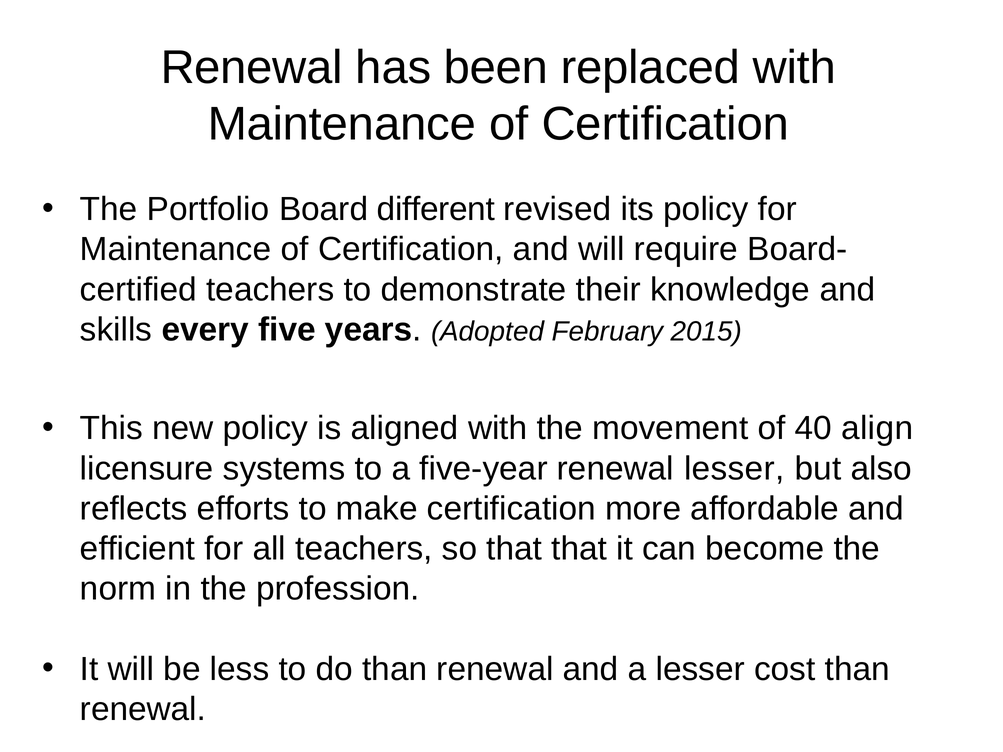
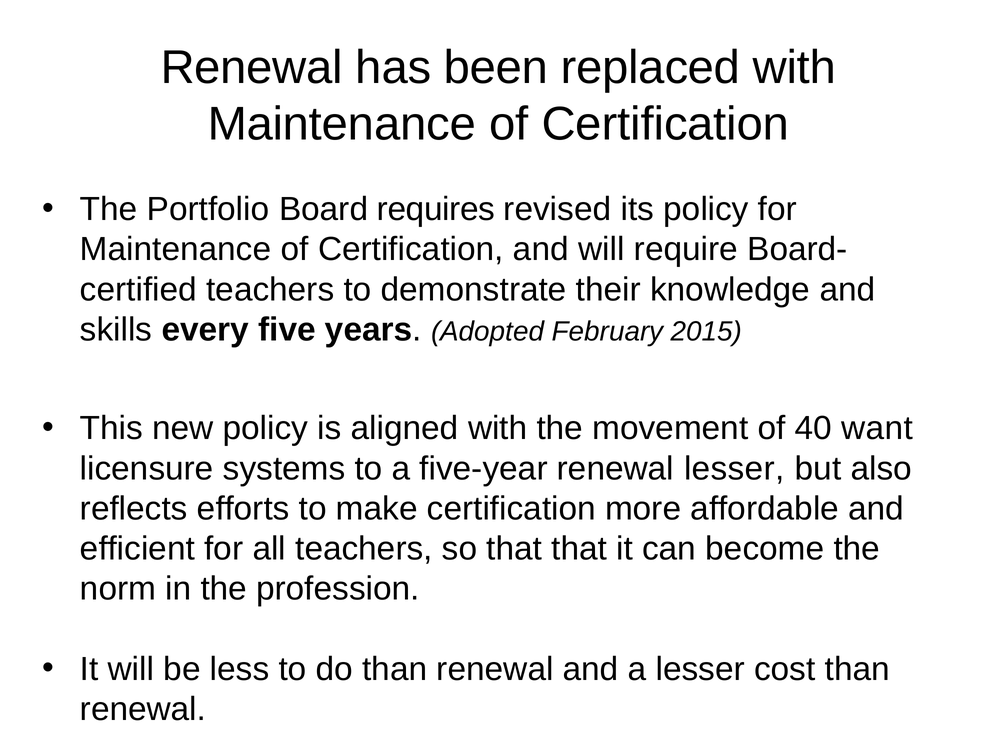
different: different -> requires
align: align -> want
